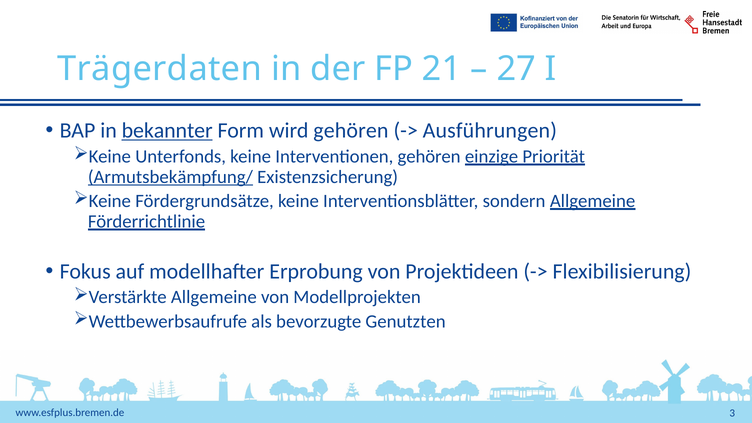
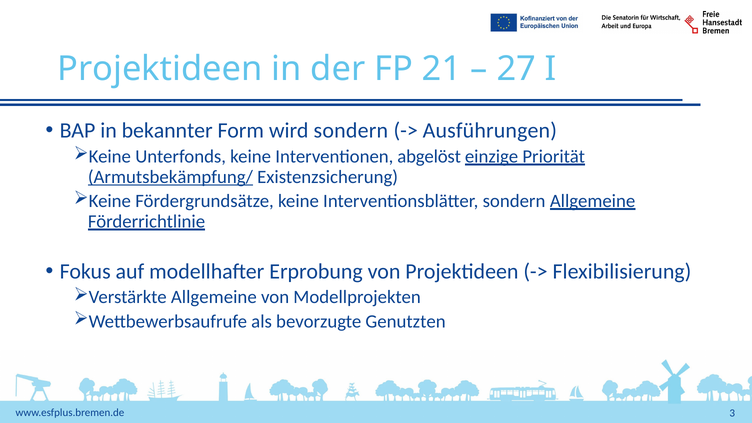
Trägerdaten at (160, 69): Trägerdaten -> Projektideen
bekannter underline: present -> none
wird gehören: gehören -> sondern
Interventionen gehören: gehören -> abgelöst
